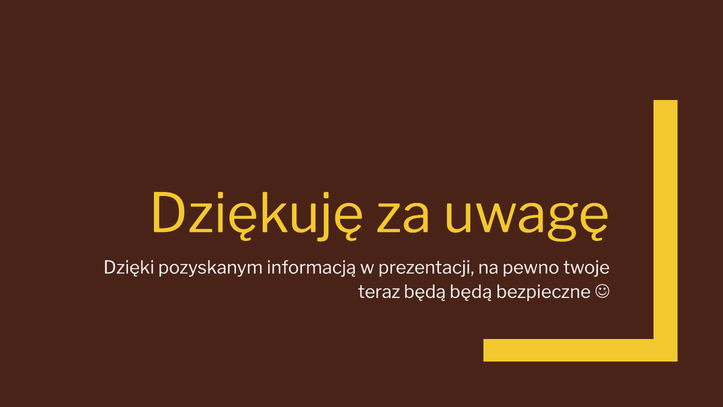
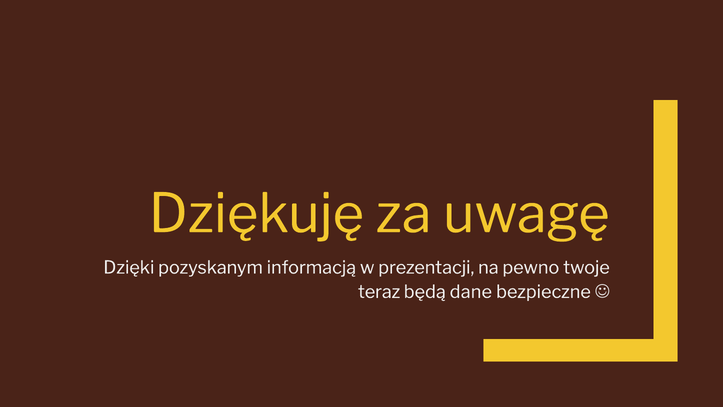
będą będą: będą -> dane
